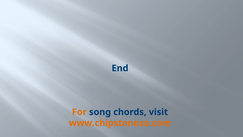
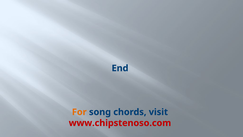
www.chipstenoso.com colour: orange -> red
